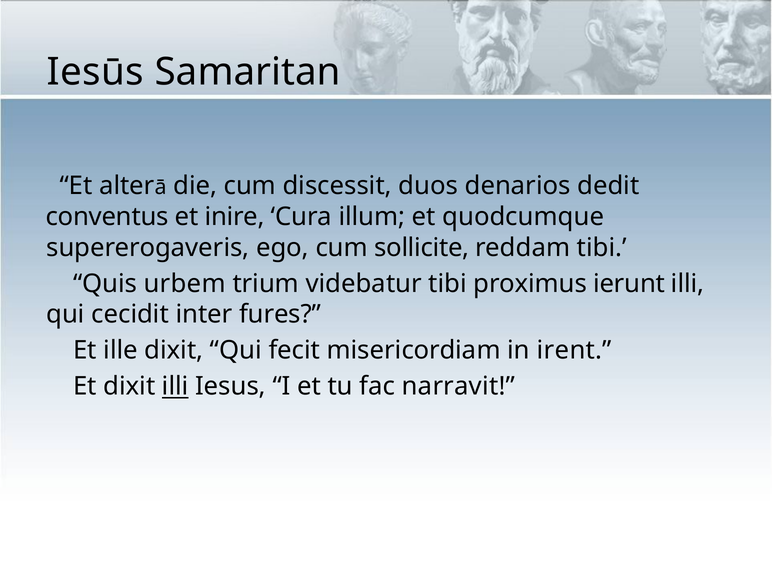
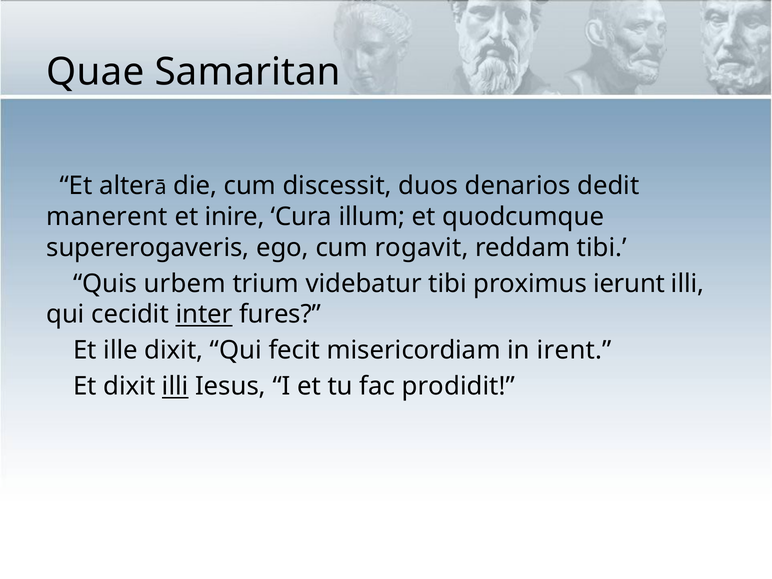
Iesūs: Iesūs -> Quae
conventus: conventus -> manerent
sollicite: sollicite -> rogavit
inter underline: none -> present
narravit: narravit -> prodidit
